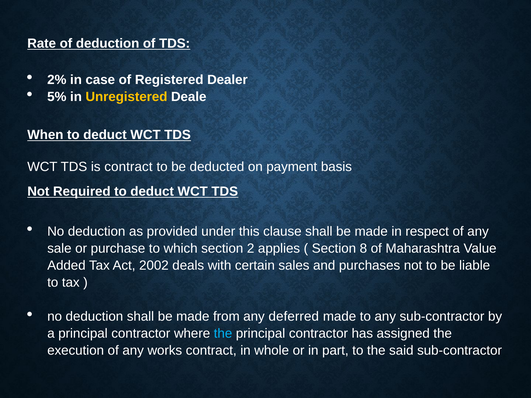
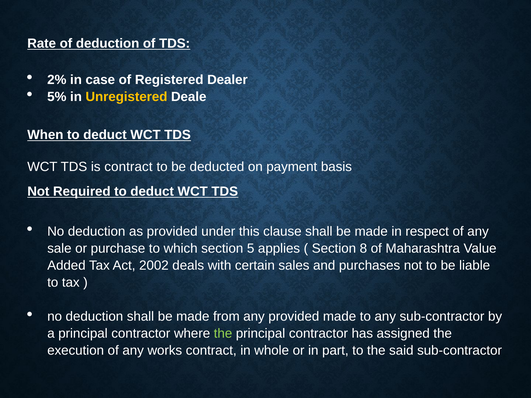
2: 2 -> 5
any deferred: deferred -> provided
the at (223, 334) colour: light blue -> light green
